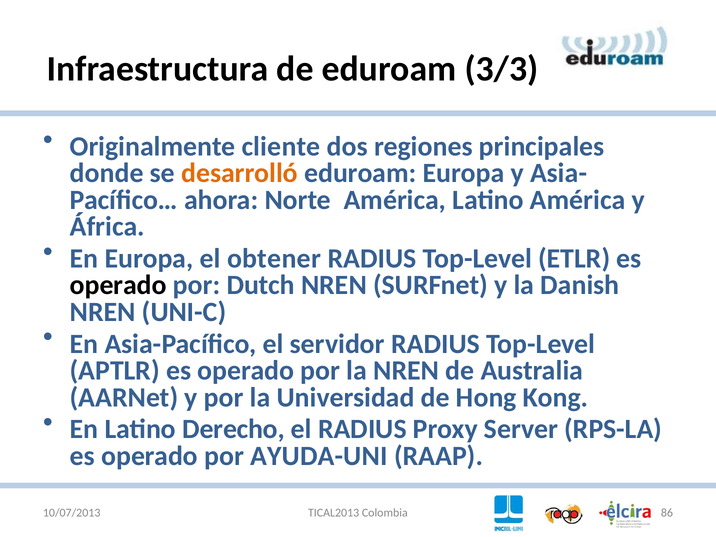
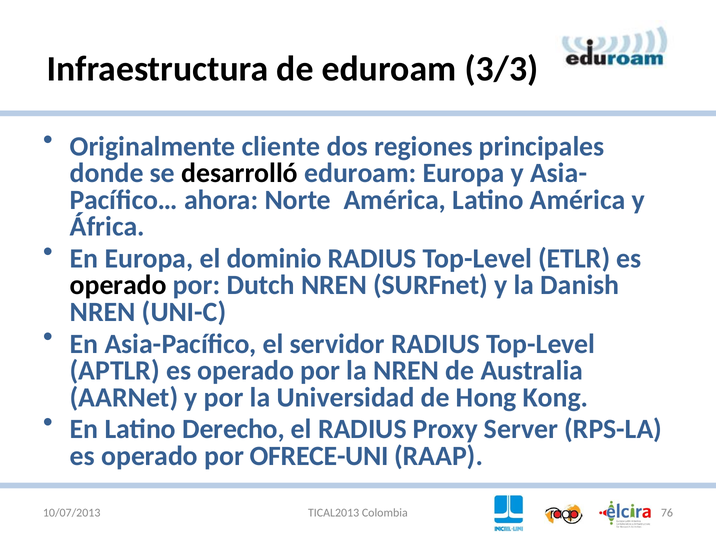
desarrolló colour: orange -> black
obtener: obtener -> dominio
AYUDA-UNI: AYUDA-UNI -> OFRECE-UNI
86: 86 -> 76
